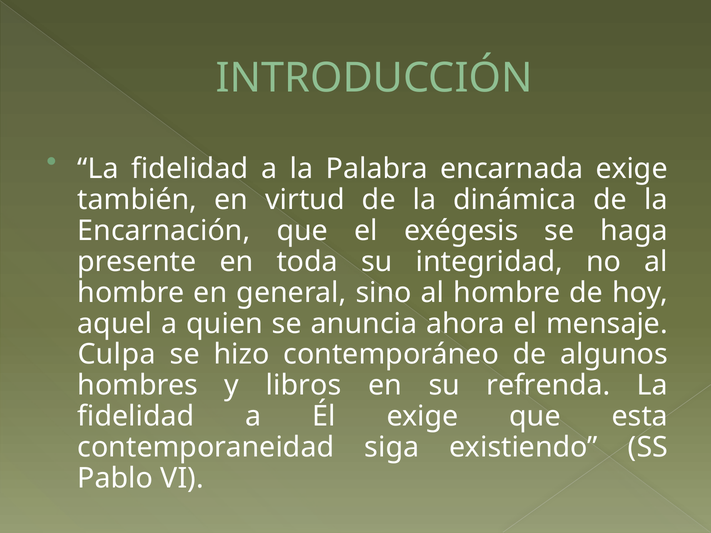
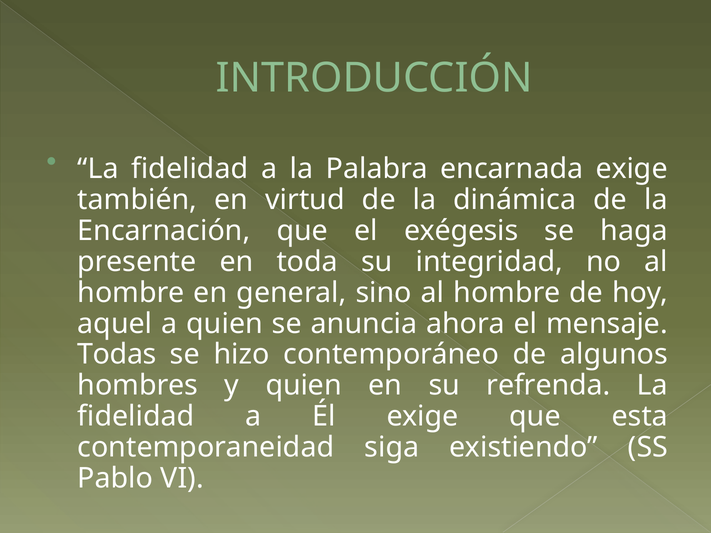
Culpa: Culpa -> Todas
y libros: libros -> quien
